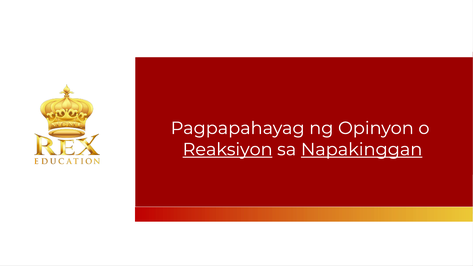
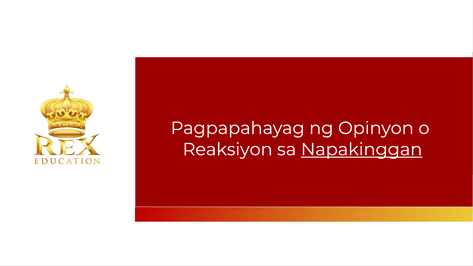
Reaksiyon underline: present -> none
